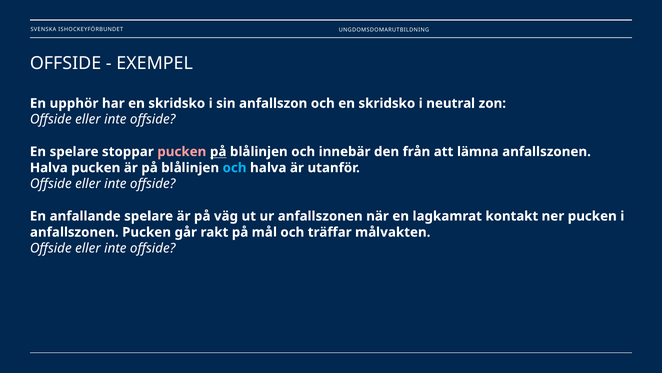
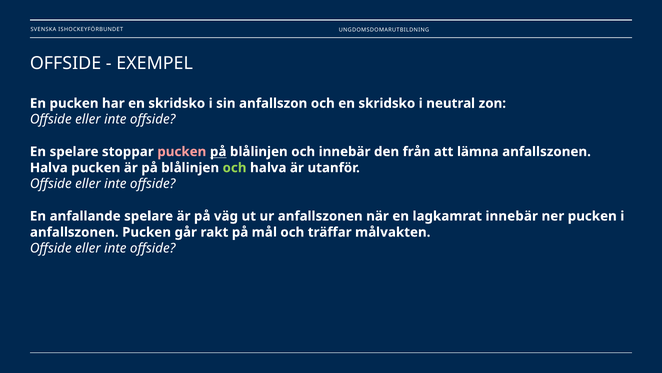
En upphör: upphör -> pucken
och at (235, 168) colour: light blue -> light green
lagkamrat kontakt: kontakt -> innebär
